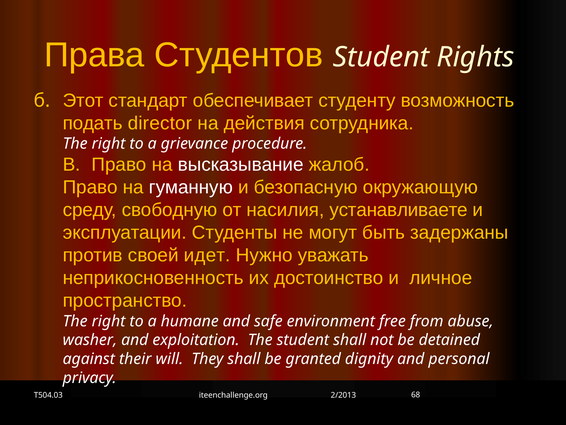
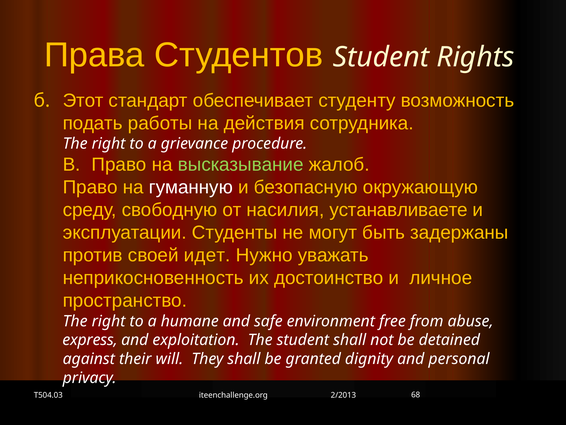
director: director -> работы
высказывание colour: white -> light green
washer: washer -> express
